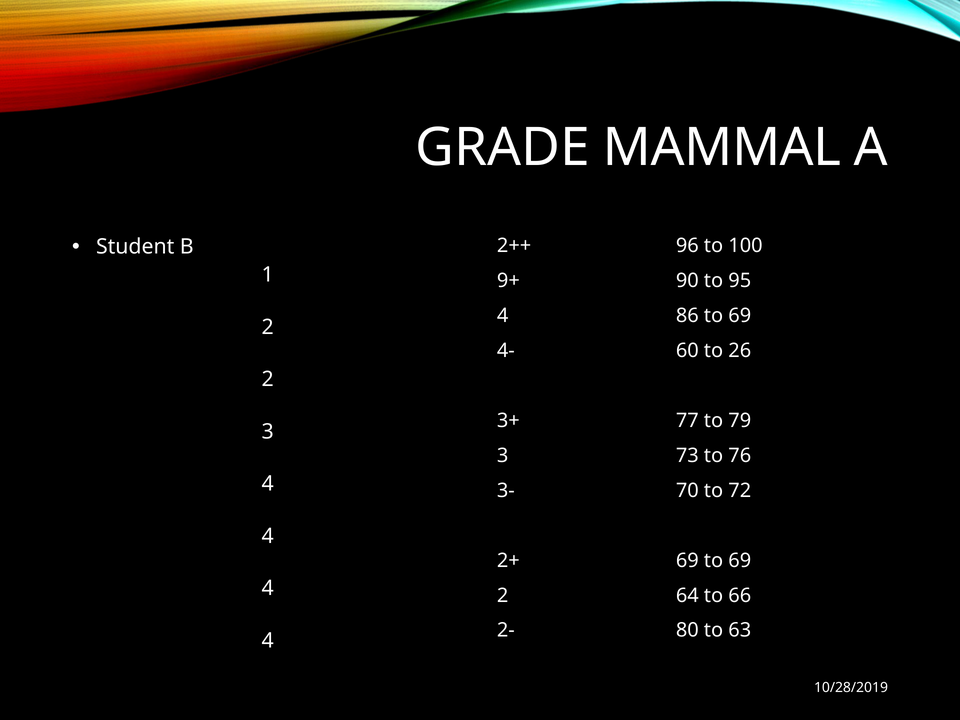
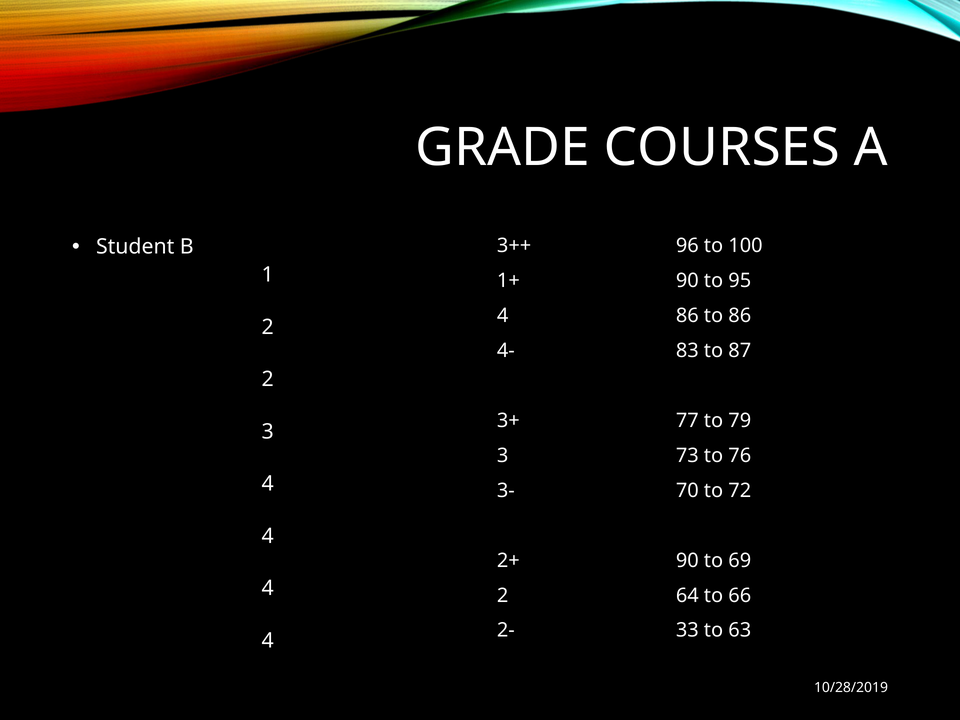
MAMMAL: MAMMAL -> COURSES
2++: 2++ -> 3++
9+: 9+ -> 1+
86 to 69: 69 -> 86
60: 60 -> 83
26: 26 -> 87
2+ 69: 69 -> 90
80: 80 -> 33
